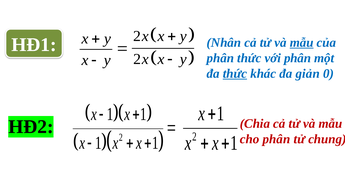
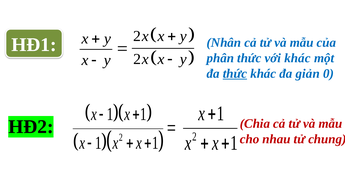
mẫu at (302, 43) underline: present -> none
với phân: phân -> khác
cho phân: phân -> nhau
